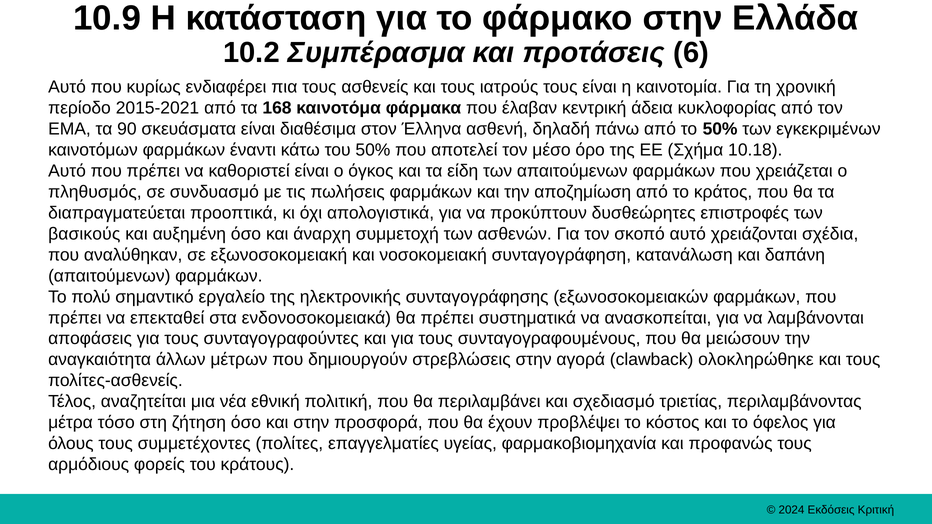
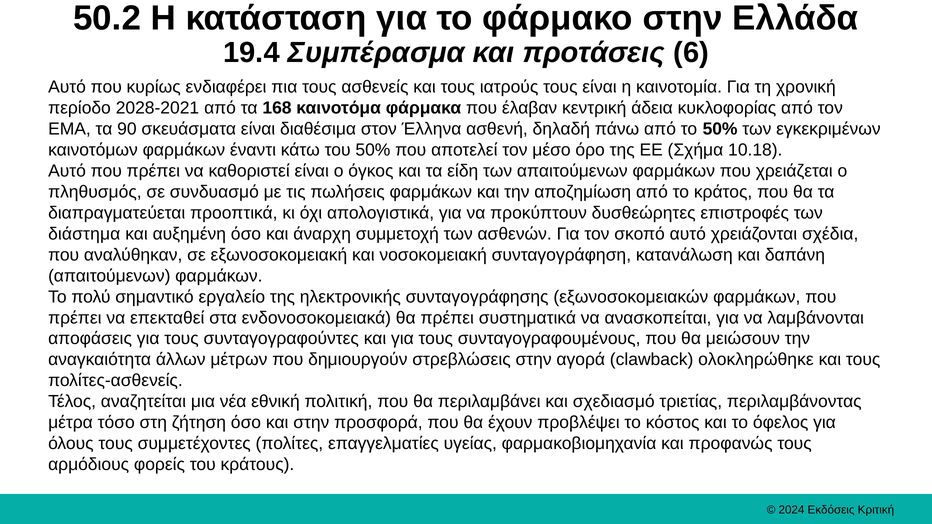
10.9: 10.9 -> 50.2
10.2: 10.2 -> 19.4
2015-2021: 2015-2021 -> 2028-2021
βασικούς: βασικούς -> διάστημα
